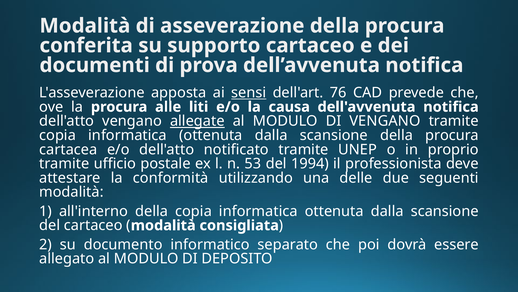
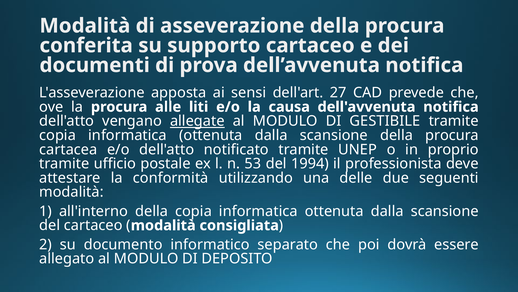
sensi underline: present -> none
76: 76 -> 27
DI VENGANO: VENGANO -> GESTIBILE
